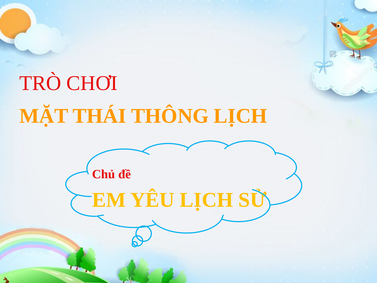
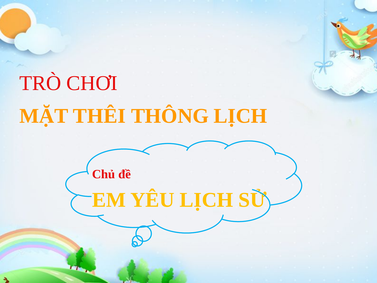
THÁI: THÁI -> THÊI
